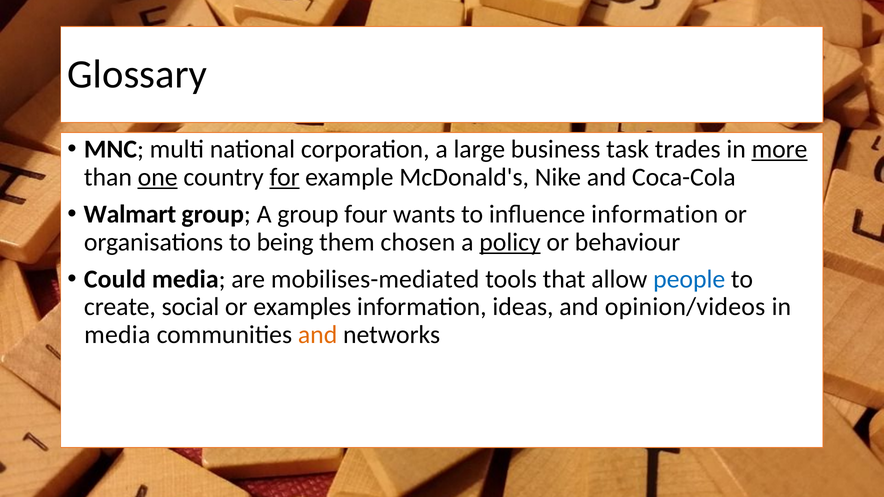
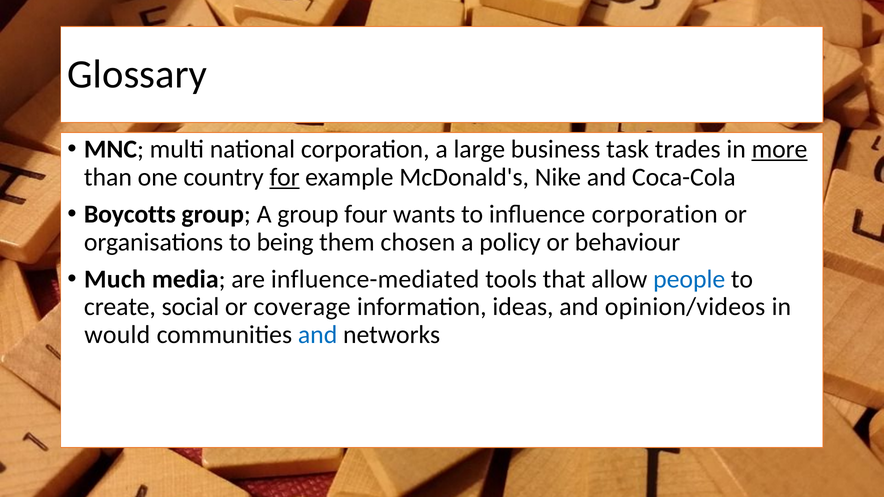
one underline: present -> none
Walmart: Walmart -> Boycotts
influence information: information -> corporation
policy underline: present -> none
Could: Could -> Much
mobilises-mediated: mobilises-mediated -> influence-mediated
examples: examples -> coverage
media at (117, 335): media -> would
and at (318, 335) colour: orange -> blue
